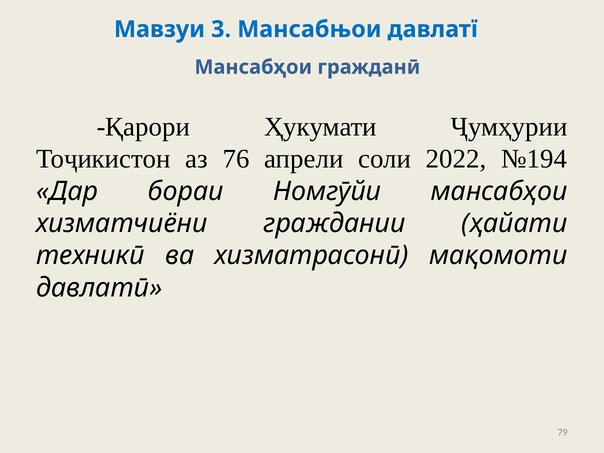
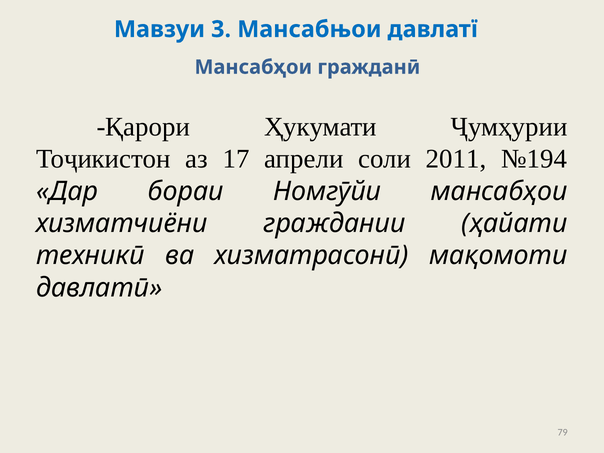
76: 76 -> 17
2022: 2022 -> 2011
